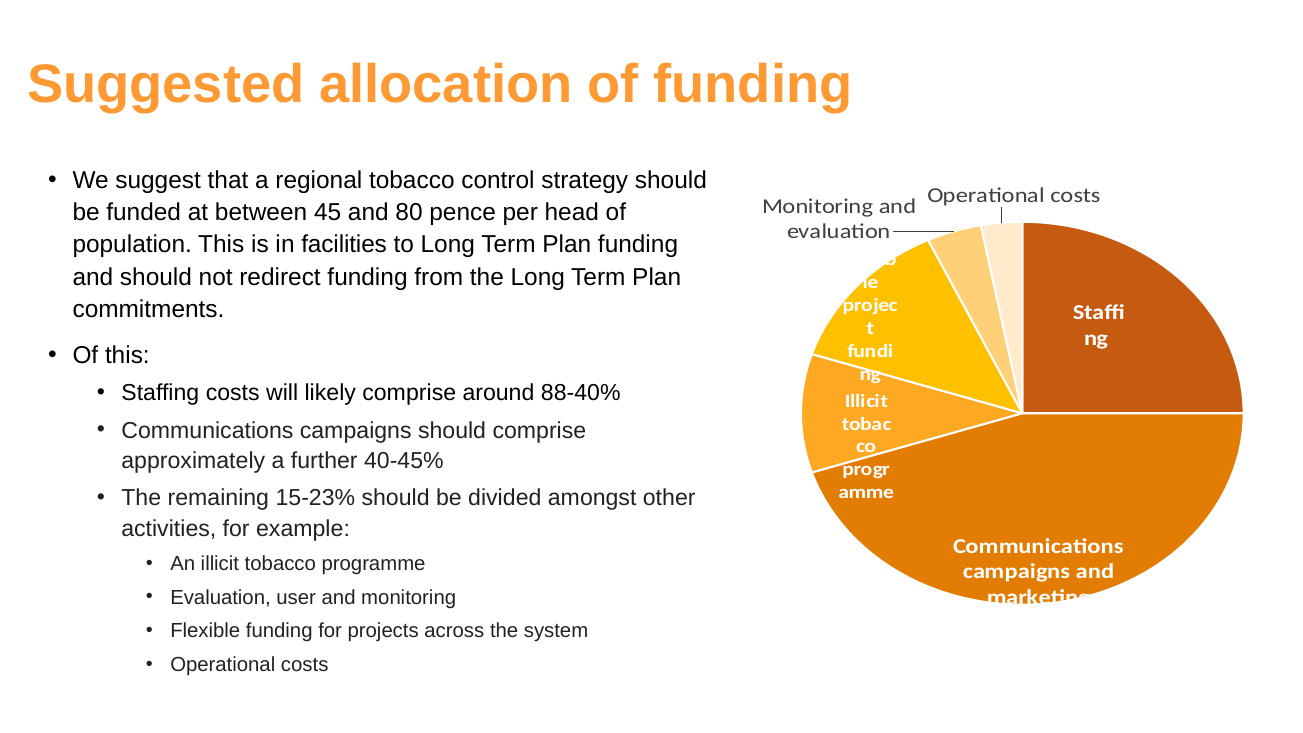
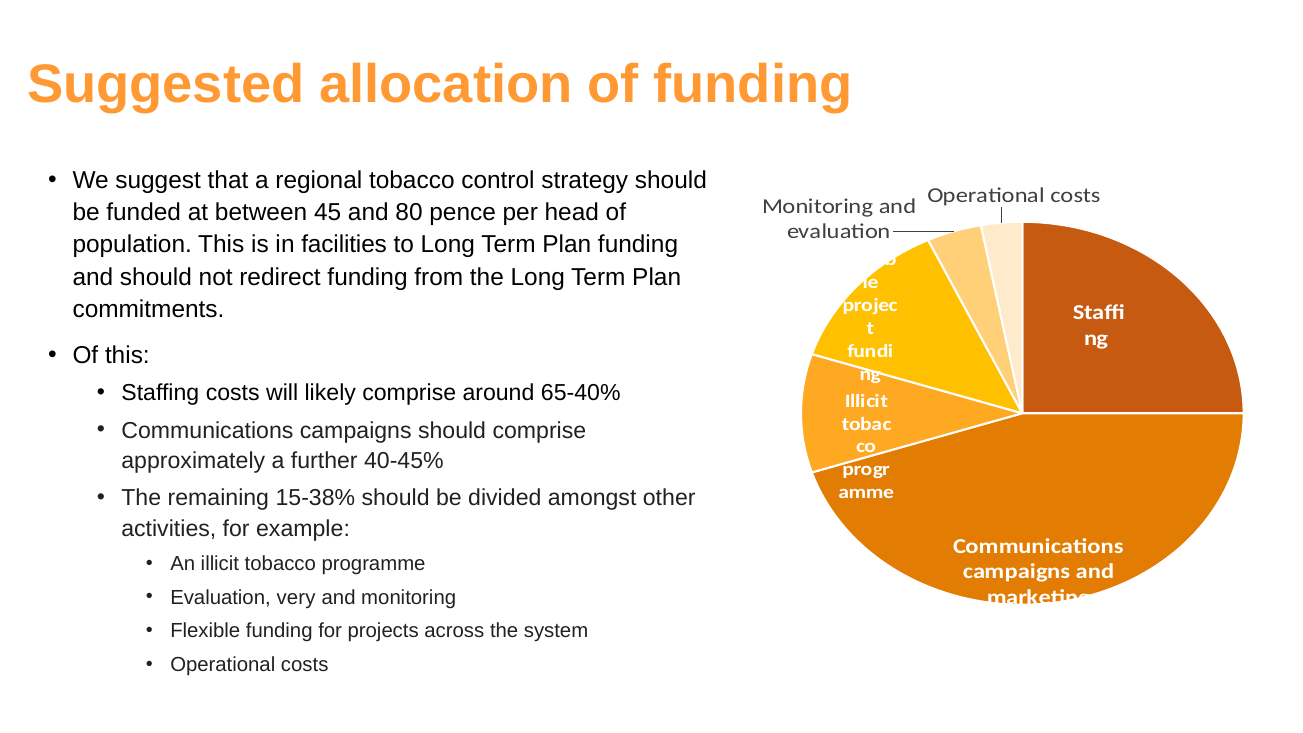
88-40%: 88-40% -> 65-40%
15-23%: 15-23% -> 15-38%
user: user -> very
